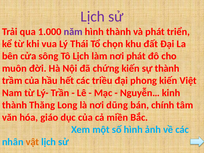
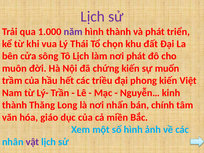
sự thành: thành -> muốn
dũng: dũng -> nhấn
vật colour: orange -> purple
